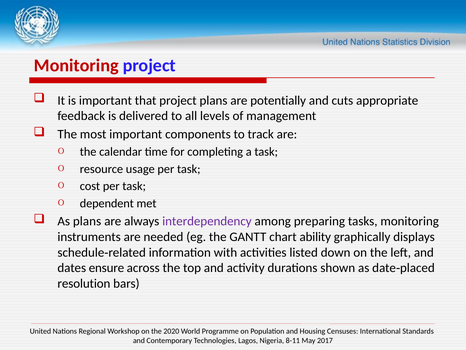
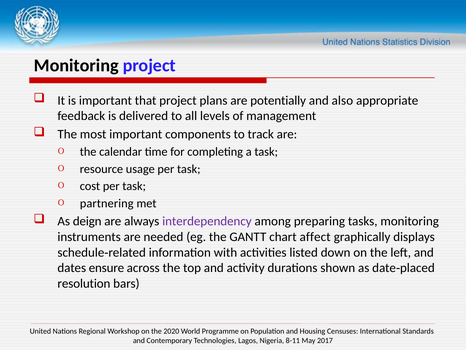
Monitoring at (76, 66) colour: red -> black
cuts: cuts -> also
dependent: dependent -> partnering
As plans: plans -> deign
ability: ability -> affect
